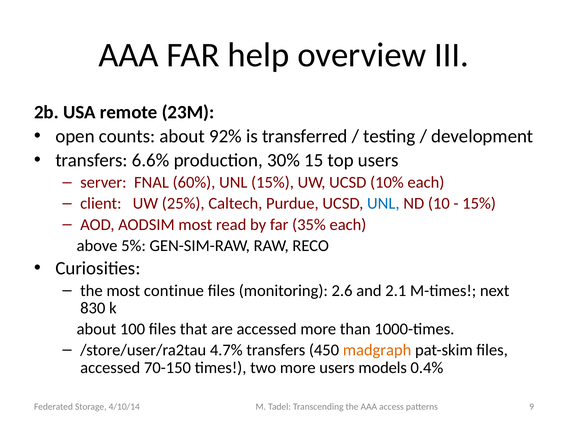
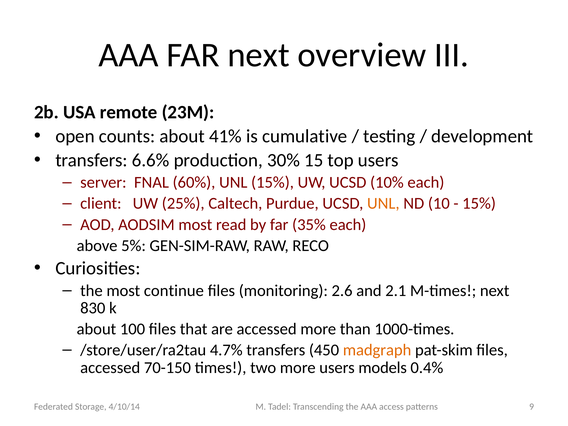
FAR help: help -> next
92%: 92% -> 41%
transferred: transferred -> cumulative
UNL at (383, 204) colour: blue -> orange
